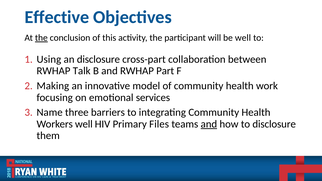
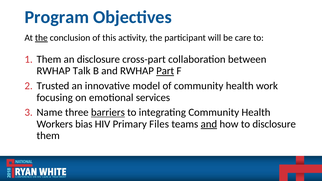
Effective: Effective -> Program
be well: well -> care
Using at (49, 59): Using -> Them
Part underline: none -> present
Making: Making -> Trusted
barriers underline: none -> present
Workers well: well -> bias
